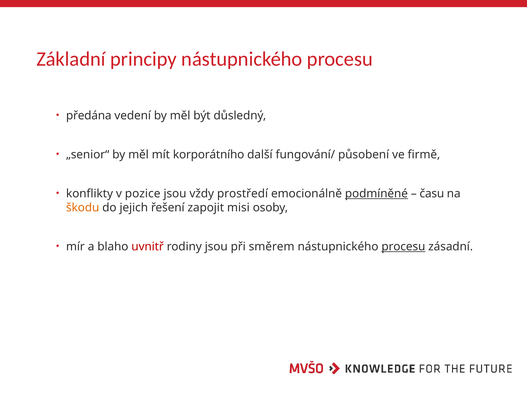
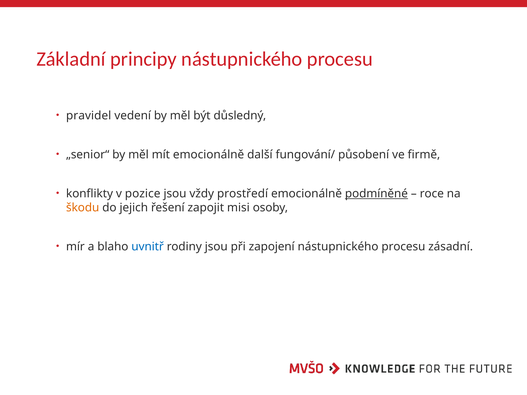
předána: předána -> pravidel
mít korporátního: korporátního -> emocionálně
času: času -> roce
uvnitř colour: red -> blue
směrem: směrem -> zapojení
procesu at (403, 247) underline: present -> none
